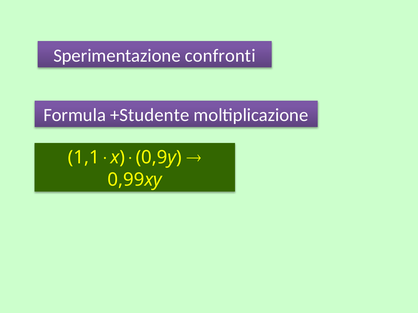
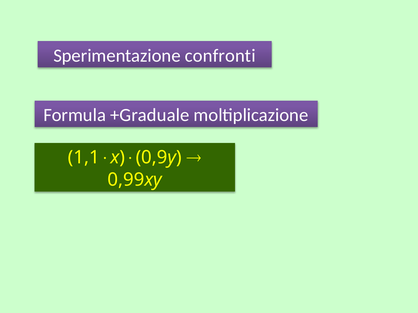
+Studente: +Studente -> +Graduale
